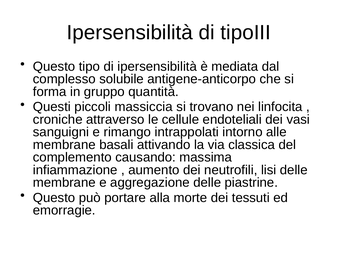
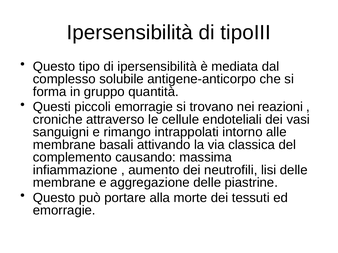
piccoli massiccia: massiccia -> emorragie
linfocita: linfocita -> reazioni
